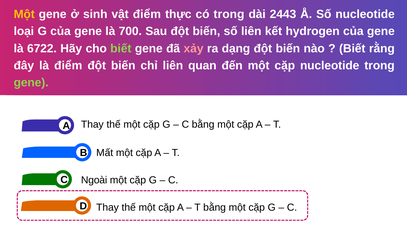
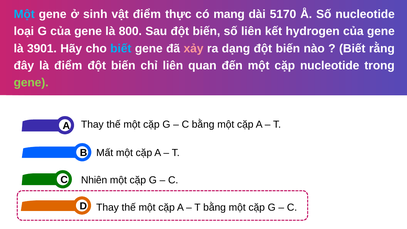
Một at (24, 14) colour: yellow -> light blue
có trong: trong -> mang
2443: 2443 -> 5170
700: 700 -> 800
6722: 6722 -> 3901
biết at (121, 49) colour: light green -> light blue
Ngoài: Ngoài -> Nhiên
